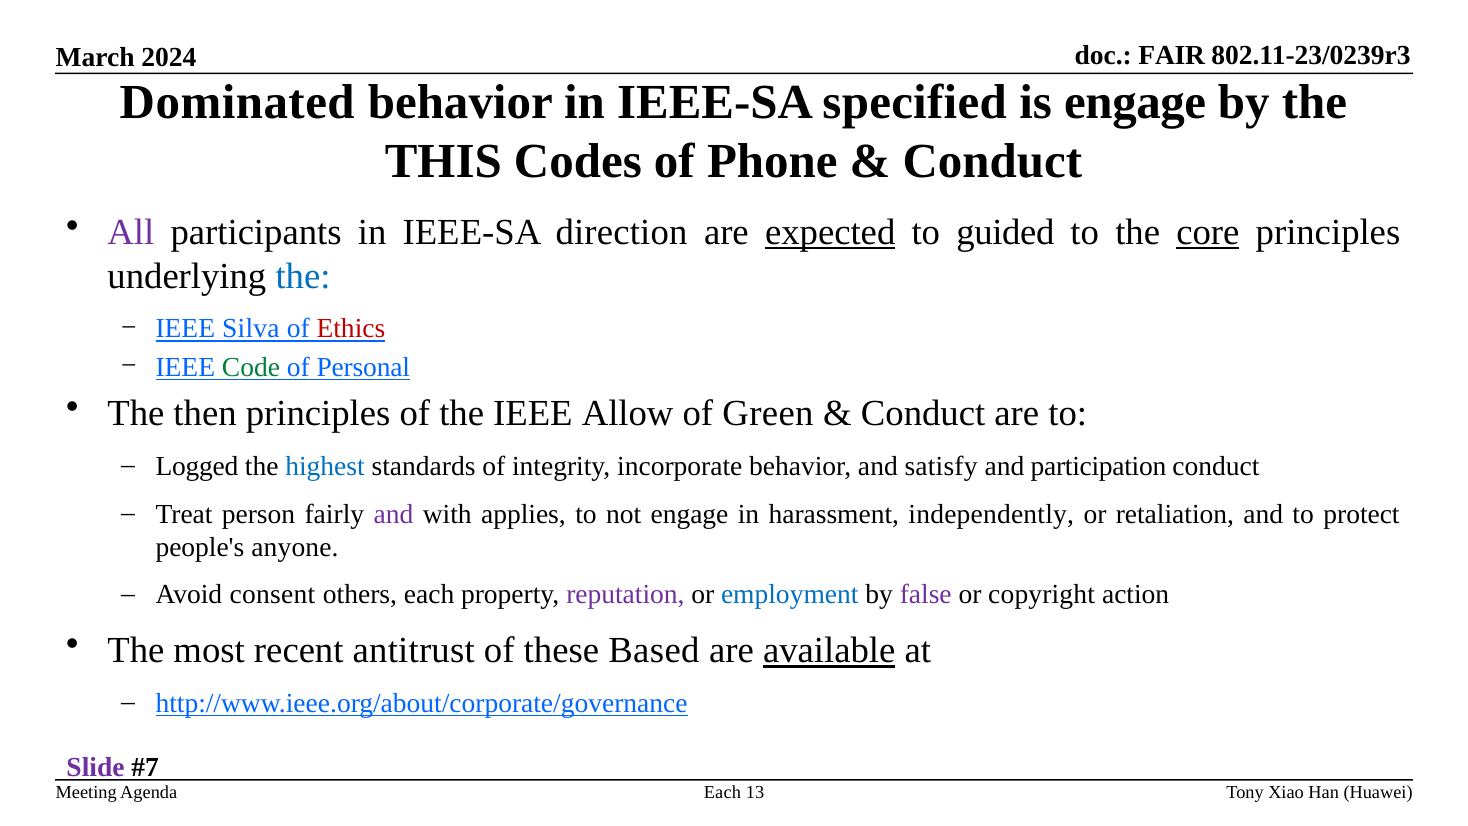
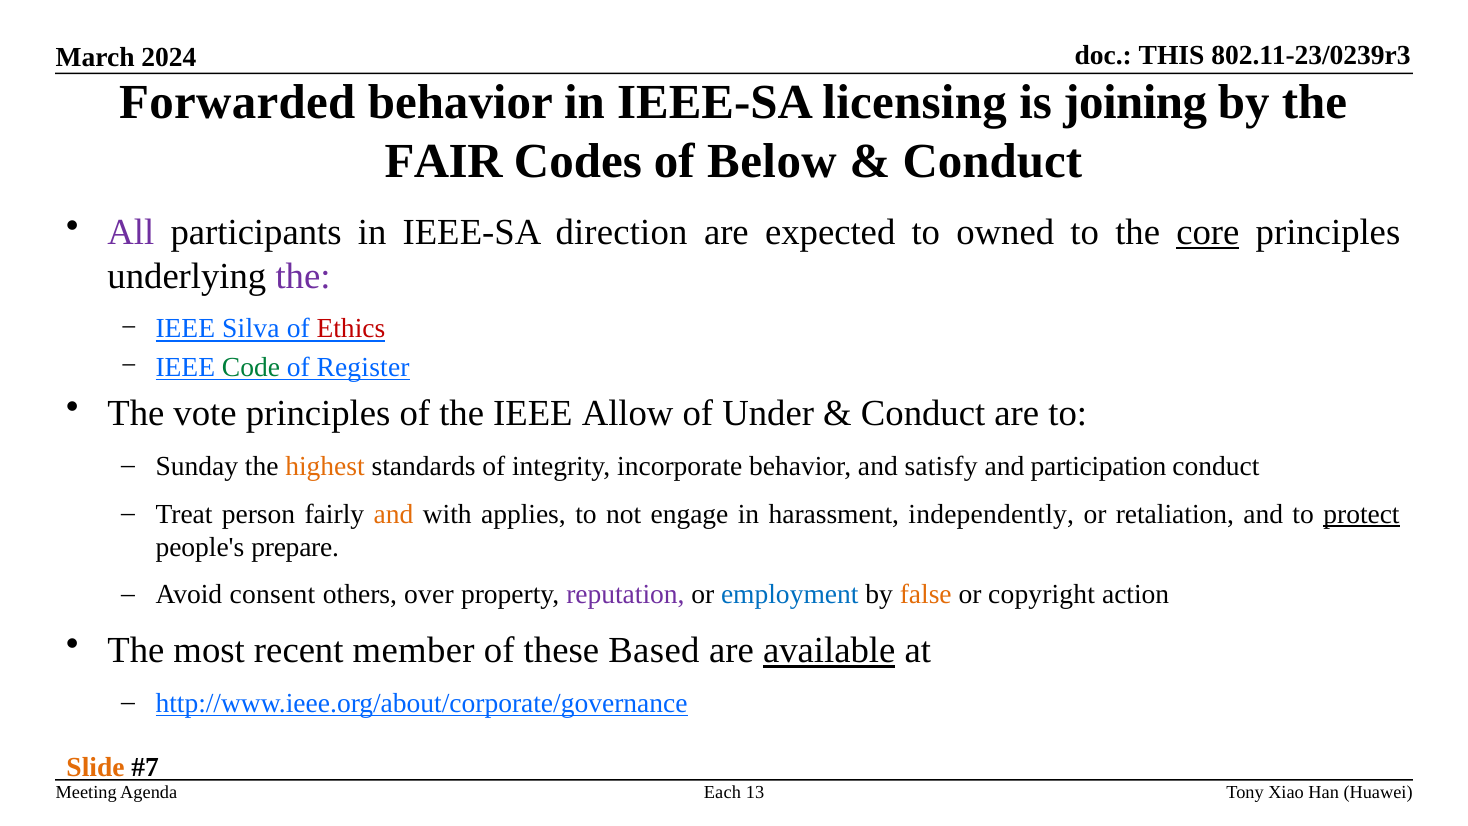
FAIR: FAIR -> THIS
Dominated: Dominated -> Forwarded
specified: specified -> licensing
is engage: engage -> joining
THIS: THIS -> FAIR
Phone: Phone -> Below
expected underline: present -> none
guided: guided -> owned
the at (303, 276) colour: blue -> purple
Personal: Personal -> Register
then: then -> vote
Green: Green -> Under
Logged: Logged -> Sunday
highest colour: blue -> orange
and at (393, 514) colour: purple -> orange
protect underline: none -> present
anyone: anyone -> prepare
others each: each -> over
false colour: purple -> orange
antitrust: antitrust -> member
Slide colour: purple -> orange
